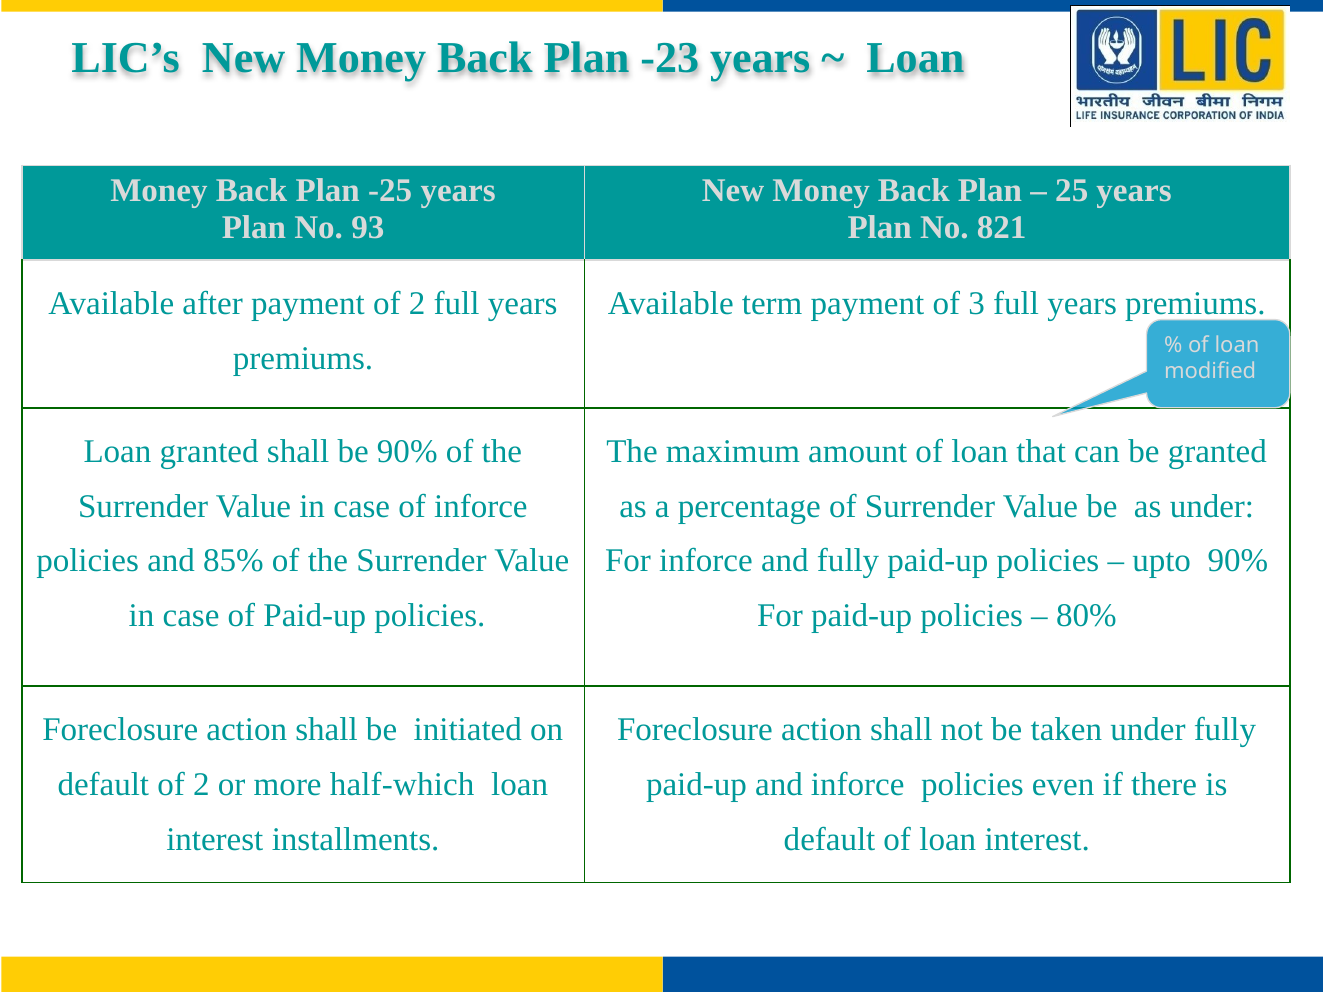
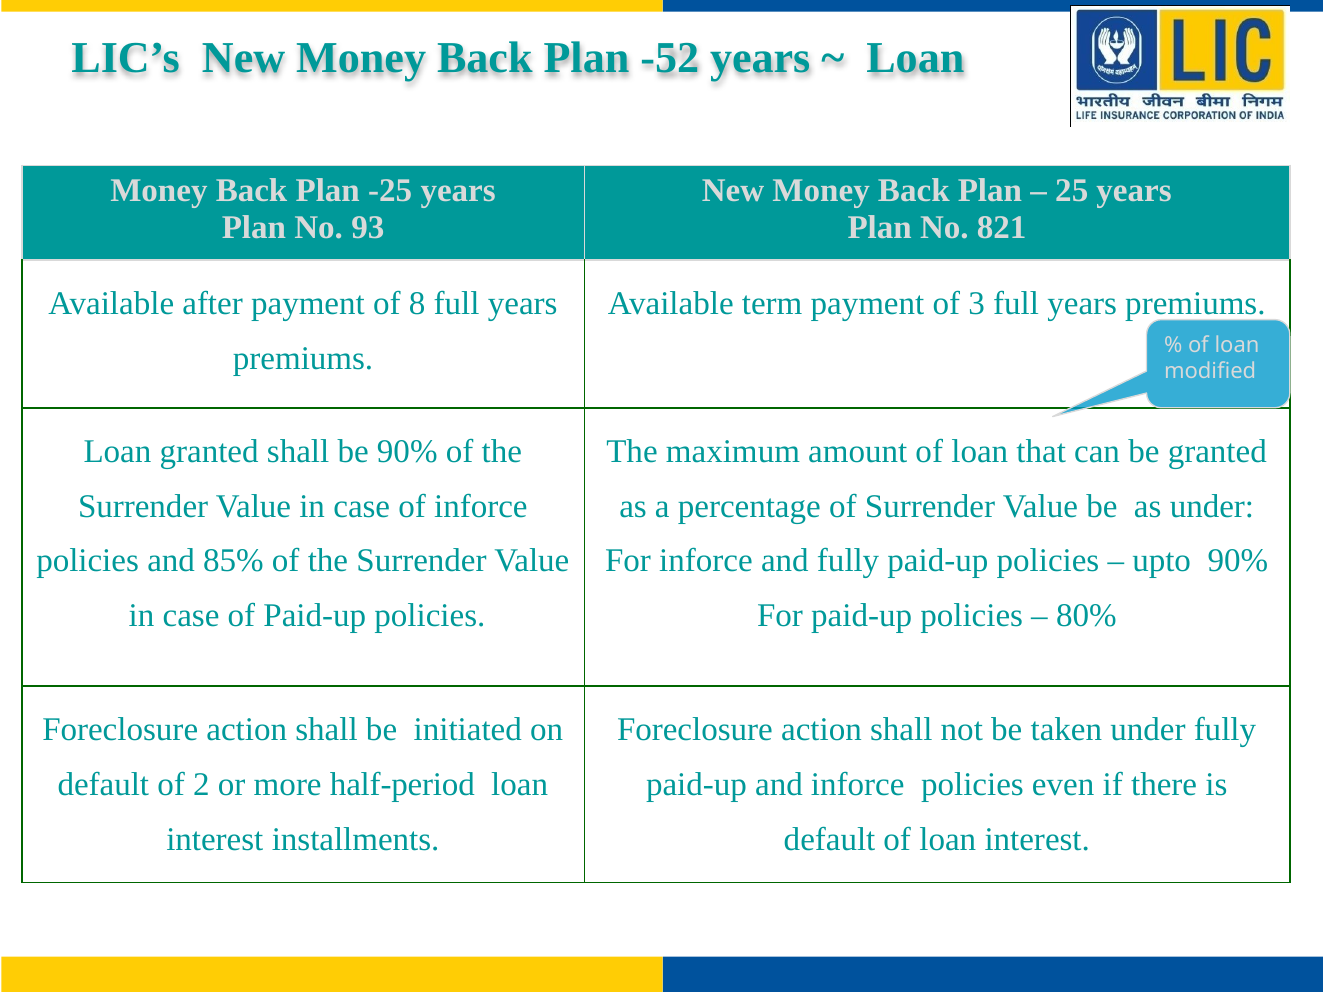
-23: -23 -> -52
payment of 2: 2 -> 8
half-which: half-which -> half-period
